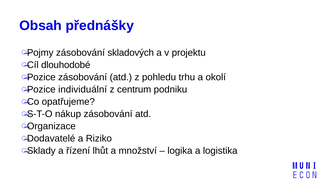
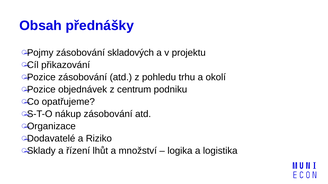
dlouhodobé: dlouhodobé -> přikazování
individuální: individuální -> objednávek
